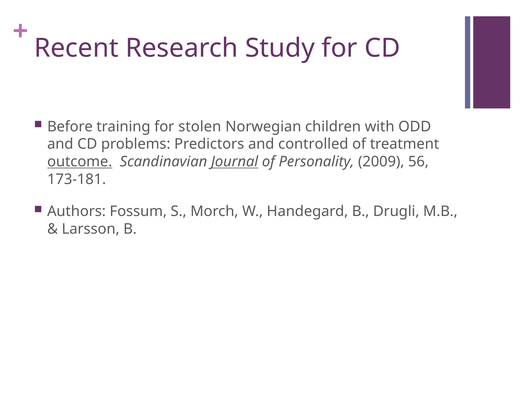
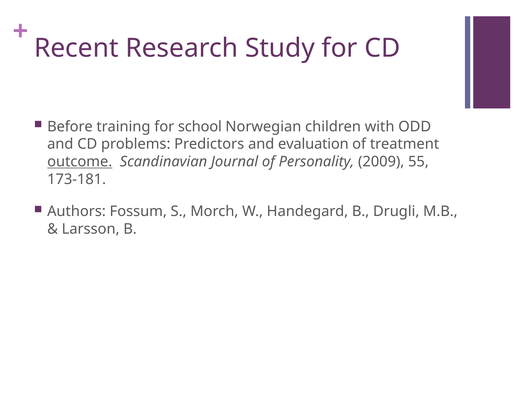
stolen: stolen -> school
controlled: controlled -> evaluation
Journal underline: present -> none
56: 56 -> 55
